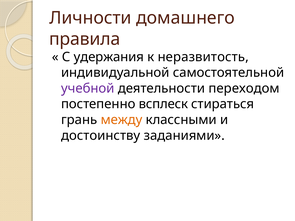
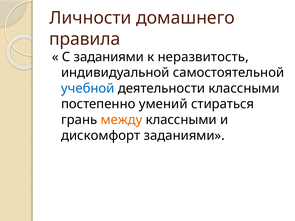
С удержания: удержания -> заданиями
учебной colour: purple -> blue
деятельности переходом: переходом -> классными
всплеск: всплеск -> умений
достоинству: достоинству -> дискомфорт
